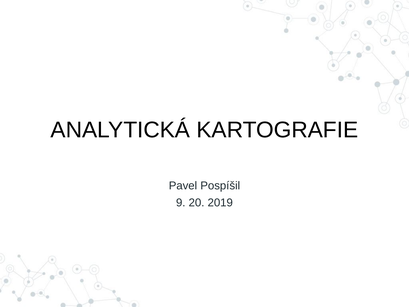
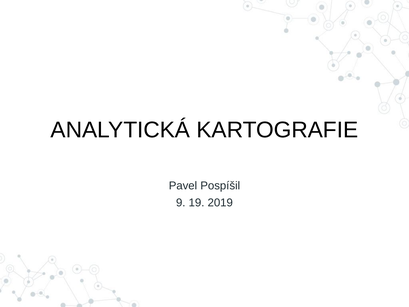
20: 20 -> 19
